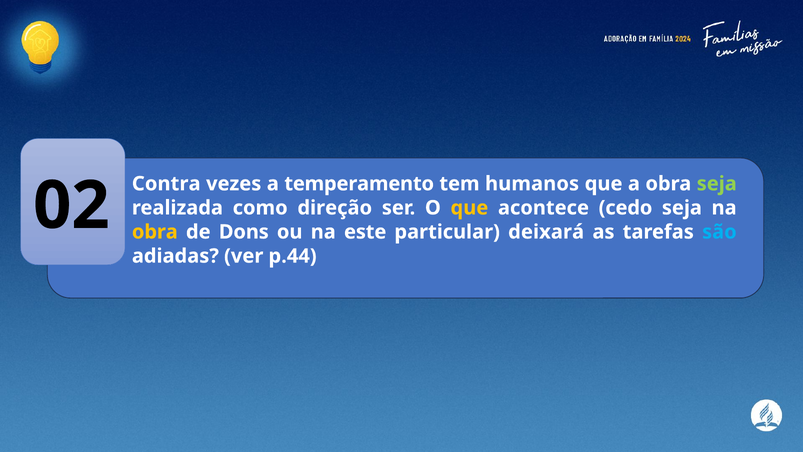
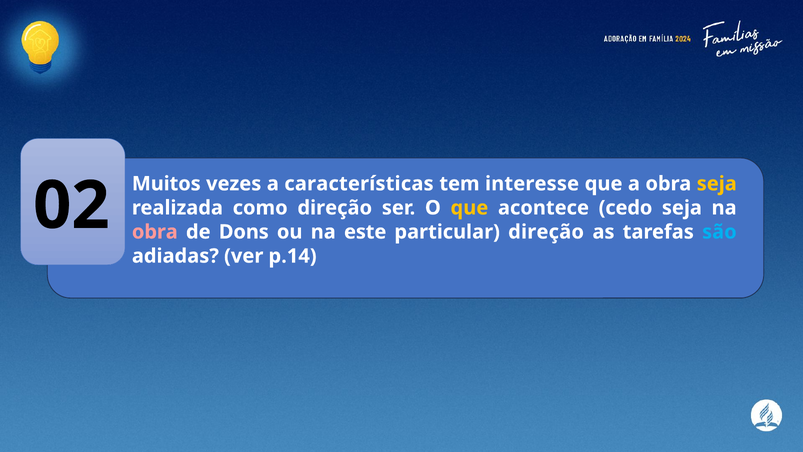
Contra: Contra -> Muitos
temperamento: temperamento -> características
humanos: humanos -> interesse
seja at (717, 184) colour: light green -> yellow
obra at (155, 232) colour: yellow -> pink
particular deixará: deixará -> direção
p.44: p.44 -> p.14
